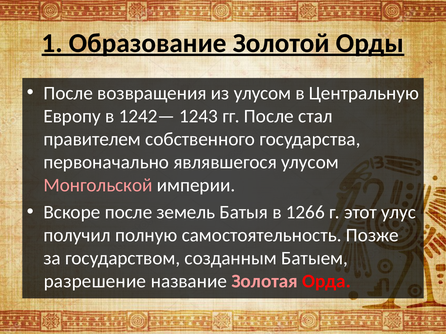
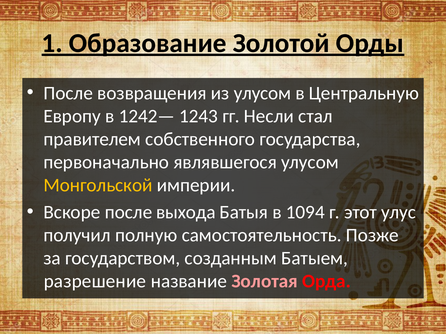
гг После: После -> Несли
Монгольской colour: pink -> yellow
земель: земель -> выхода
1266: 1266 -> 1094
